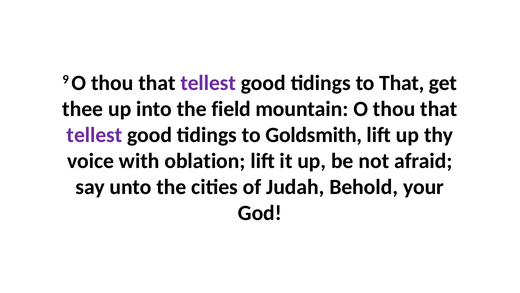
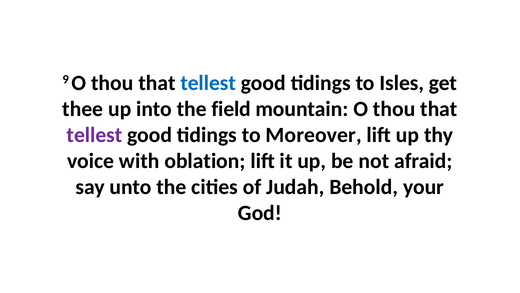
tellest at (208, 83) colour: purple -> blue
to That: That -> Isles
Goldsmith: Goldsmith -> Moreover
